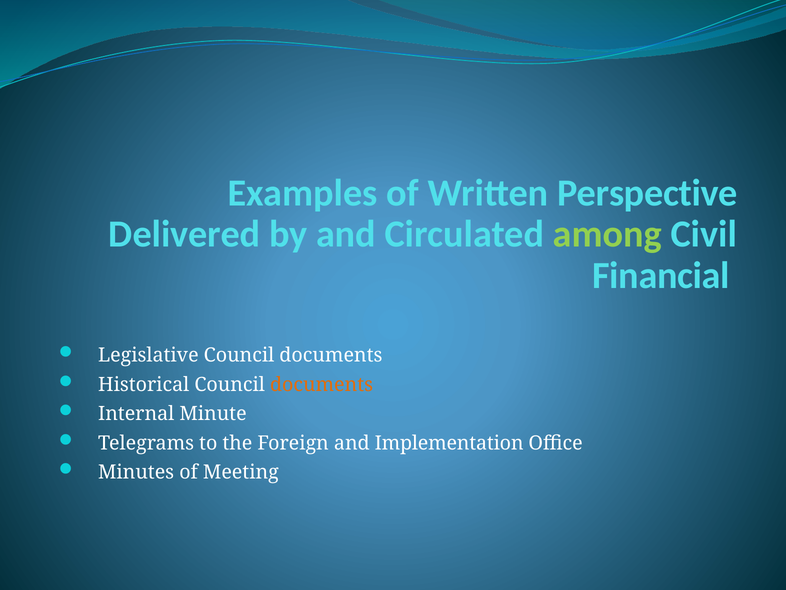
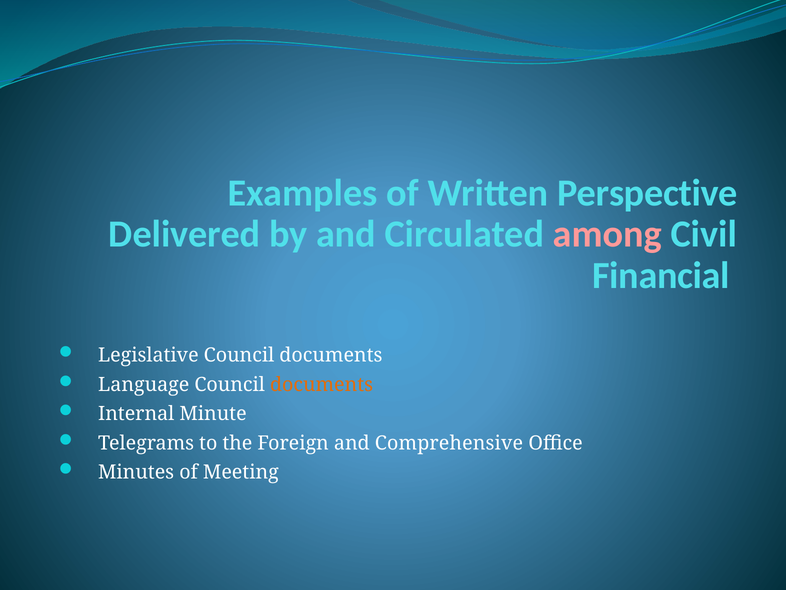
among colour: light green -> pink
Historical: Historical -> Language
Implementation: Implementation -> Comprehensive
